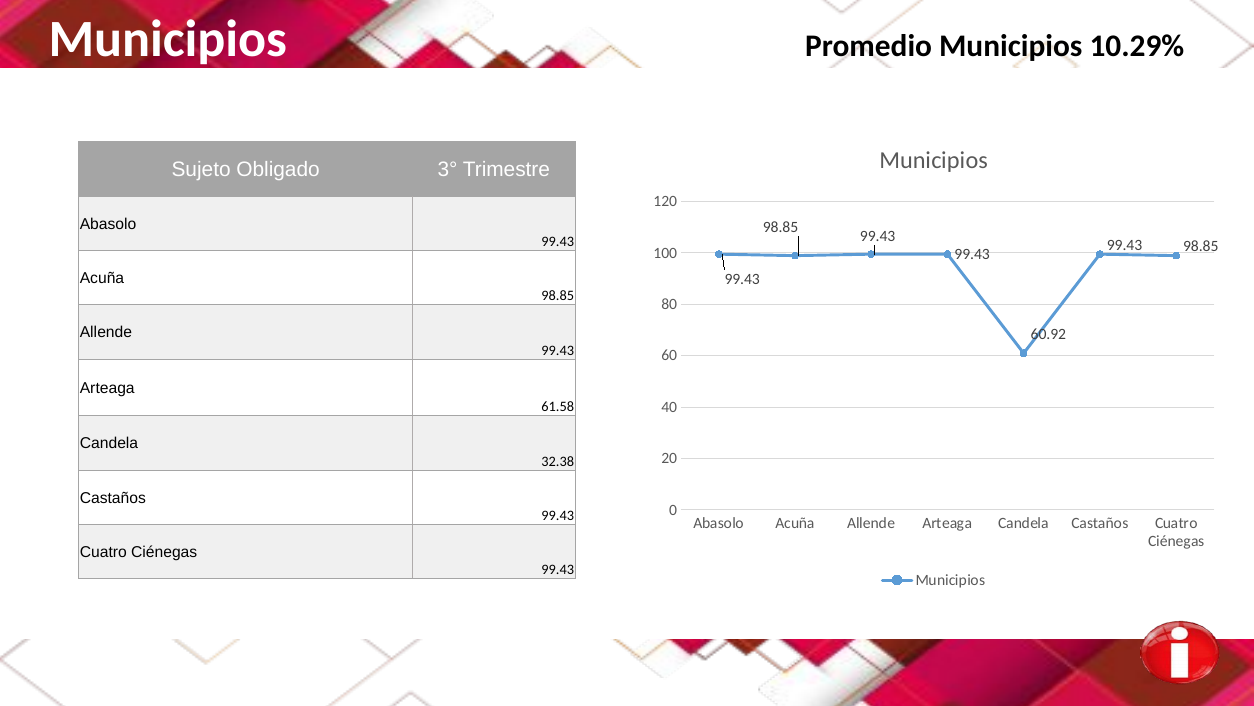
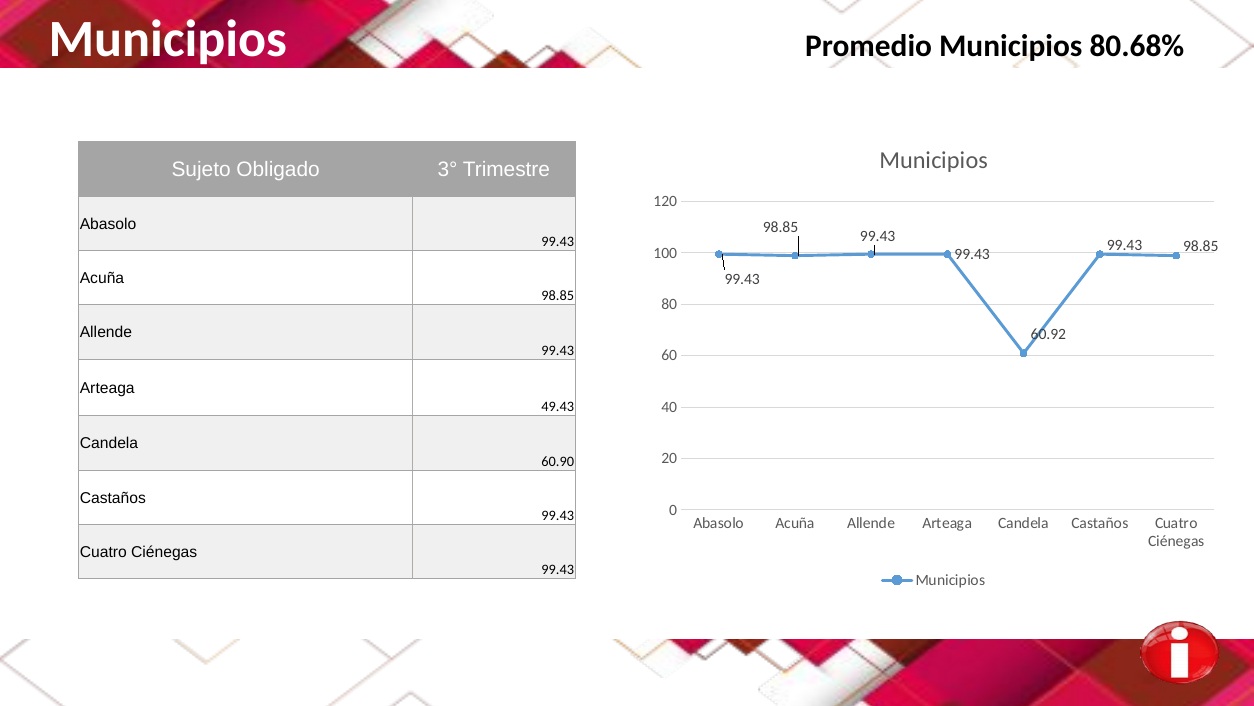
10.29%: 10.29% -> 80.68%
61.58: 61.58 -> 49.43
32.38: 32.38 -> 60.90
